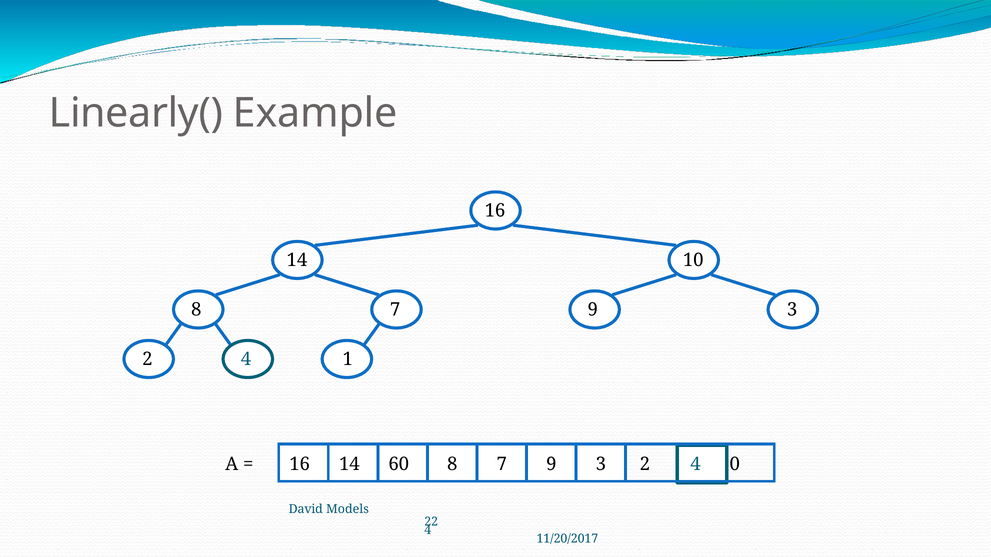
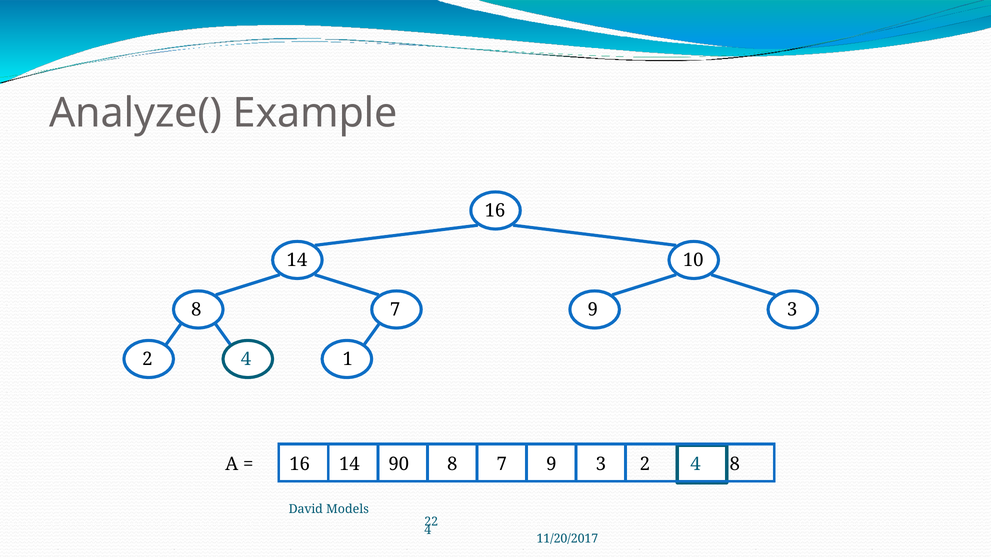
Linearly(: Linearly( -> Analyze(
60: 60 -> 90
4 0: 0 -> 8
